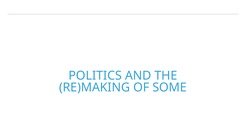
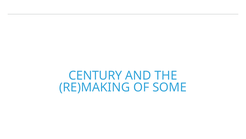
POLITICS: POLITICS -> CENTURY
